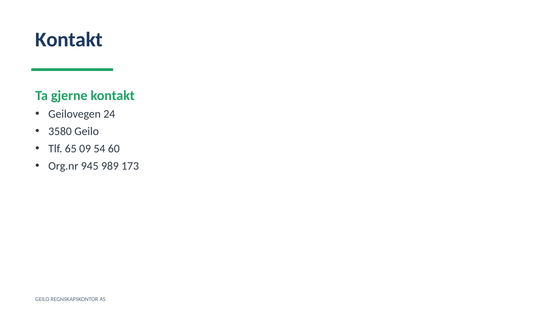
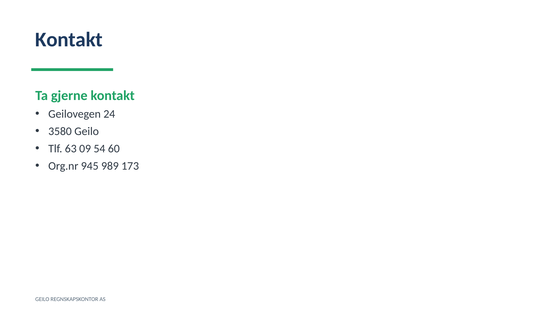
65: 65 -> 63
